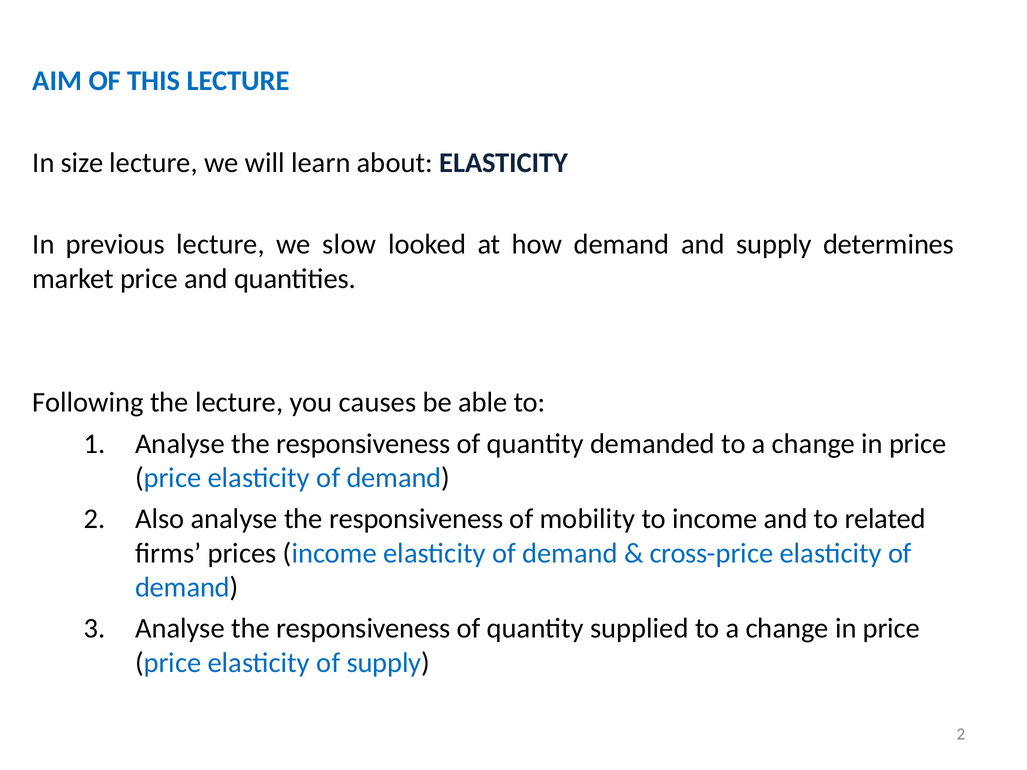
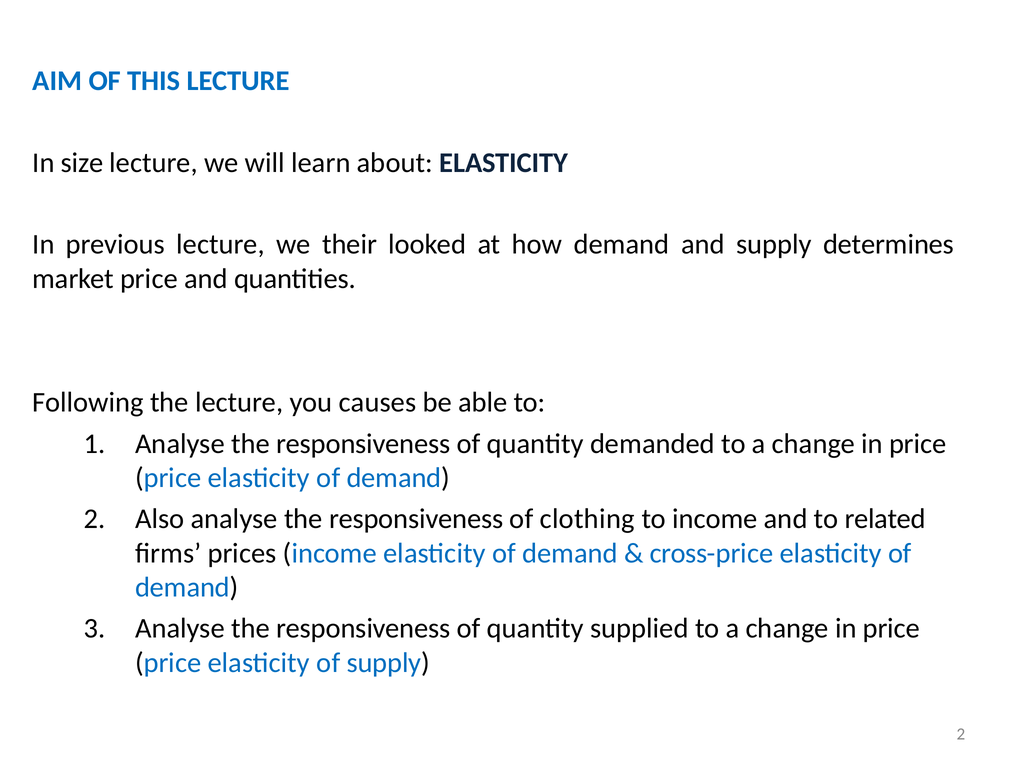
slow: slow -> their
mobility: mobility -> clothing
